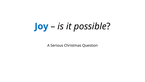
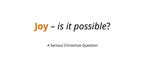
Joy colour: blue -> orange
